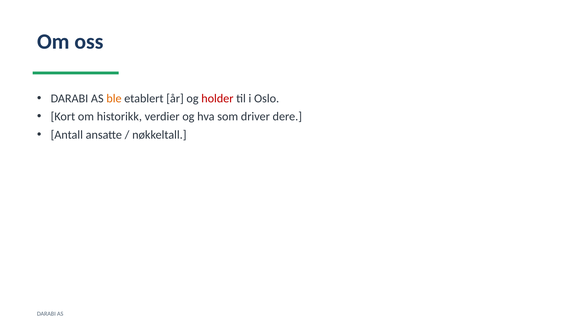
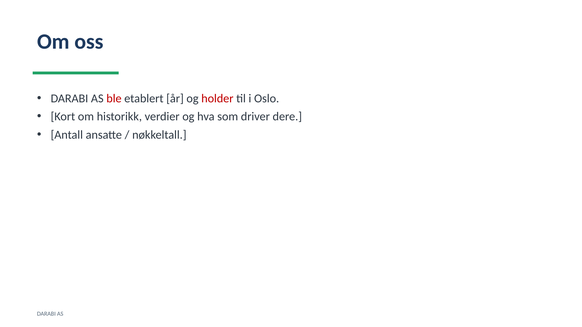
ble colour: orange -> red
